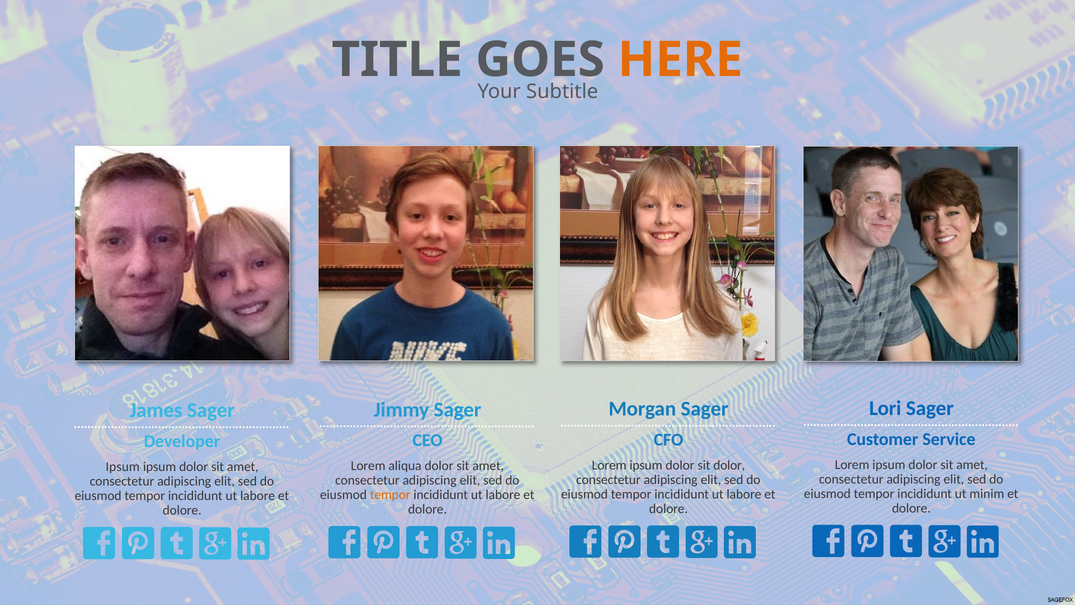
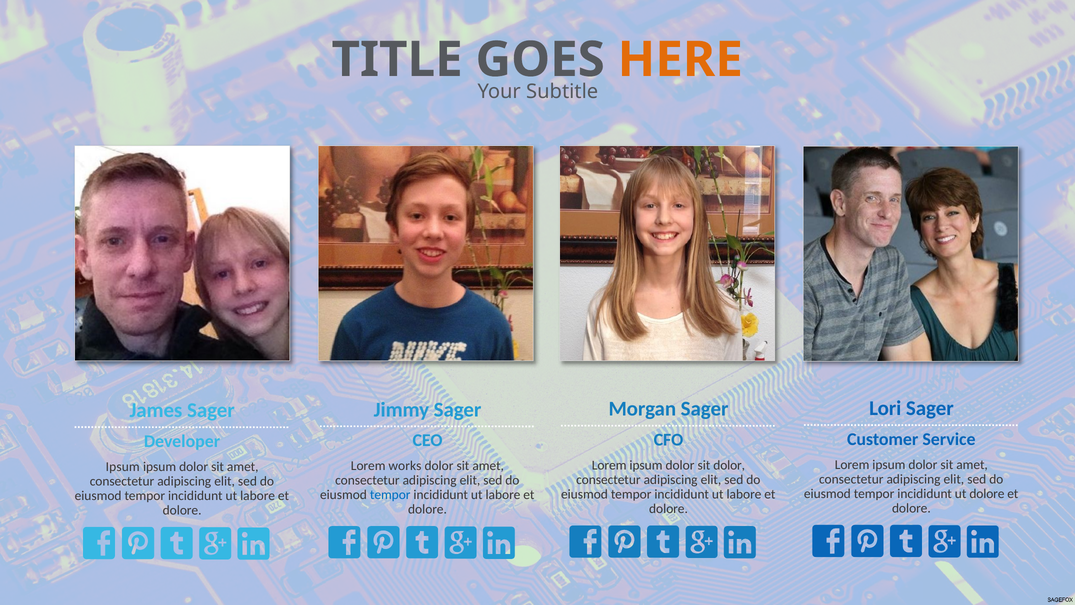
aliqua: aliqua -> works
ut minim: minim -> dolore
tempor at (390, 495) colour: orange -> blue
